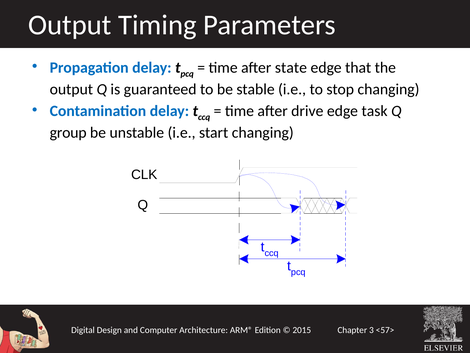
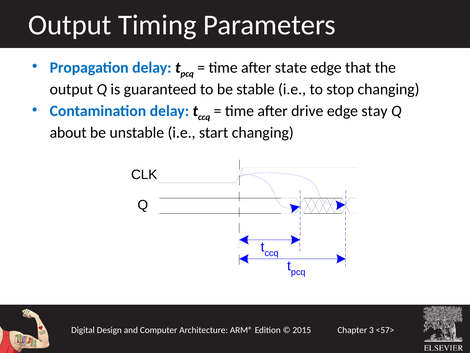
task: task -> stay
group: group -> about
